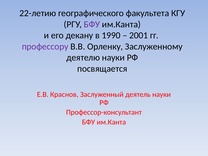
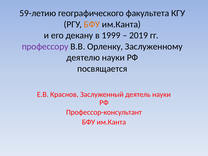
22-летию: 22-летию -> 59-летию
БФУ at (92, 24) colour: purple -> orange
1990: 1990 -> 1999
2001: 2001 -> 2019
